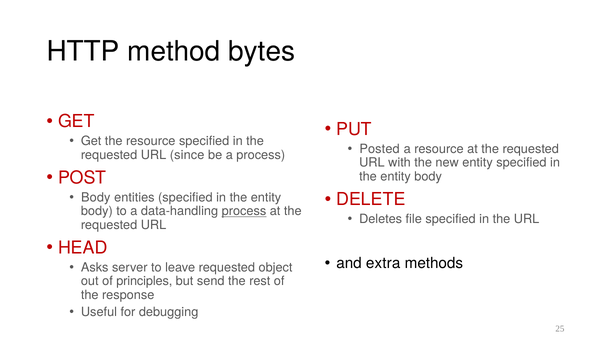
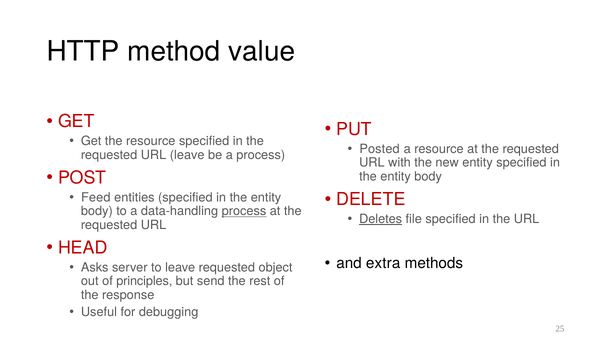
bytes: bytes -> value
URL since: since -> leave
Body at (96, 197): Body -> Feed
Deletes underline: none -> present
